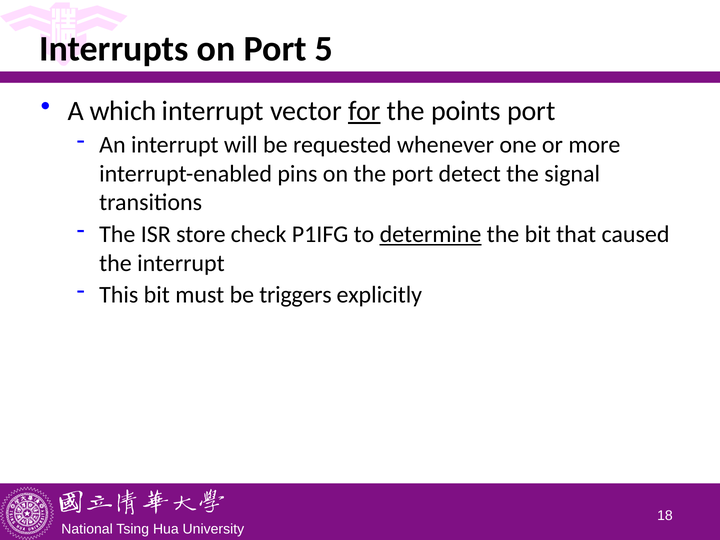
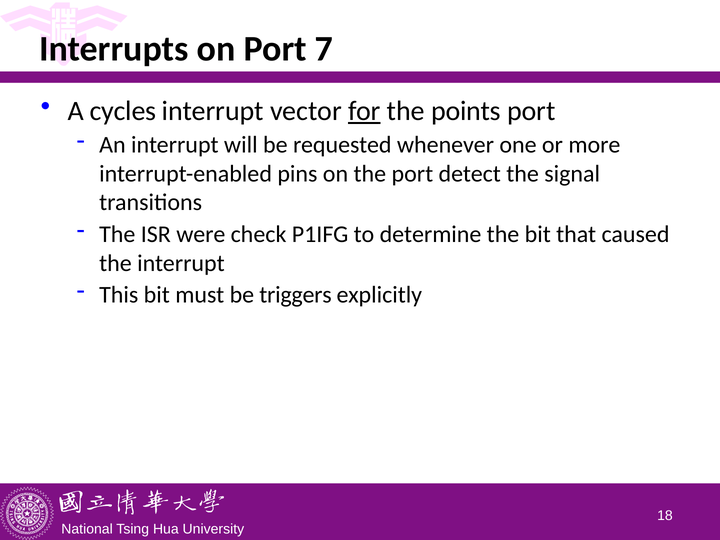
5: 5 -> 7
which: which -> cycles
store: store -> were
determine underline: present -> none
